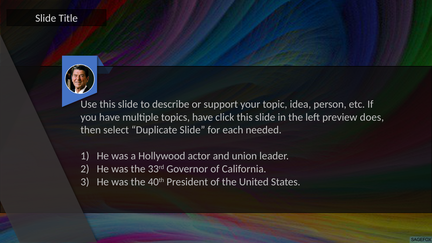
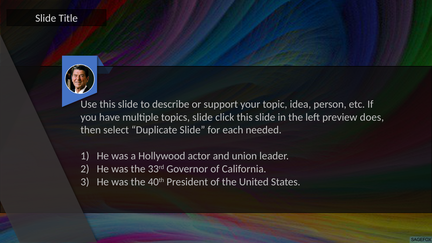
topics have: have -> slide
